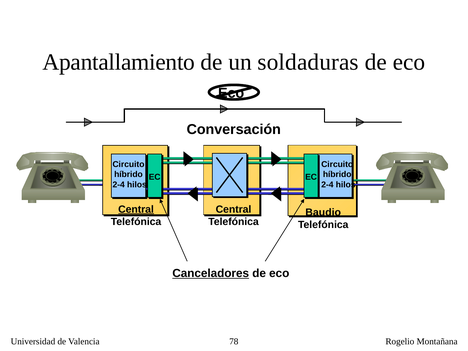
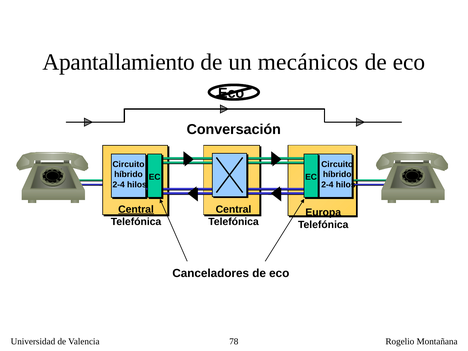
soldaduras: soldaduras -> mecánicos
Baudio: Baudio -> Europa
Canceladores underline: present -> none
